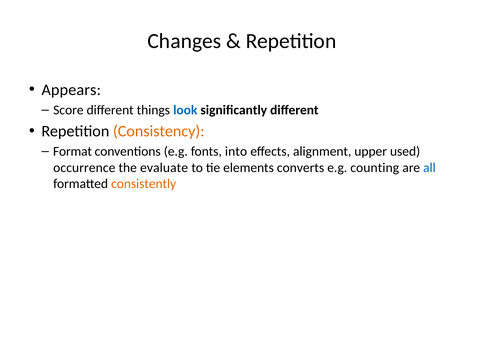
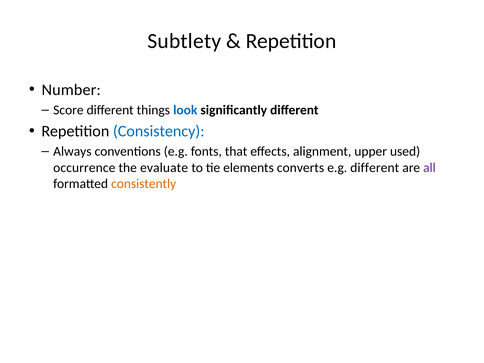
Changes: Changes -> Subtlety
Appears: Appears -> Number
Consistency colour: orange -> blue
Format: Format -> Always
into: into -> that
e.g counting: counting -> different
all colour: blue -> purple
